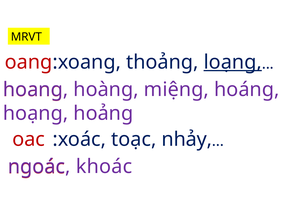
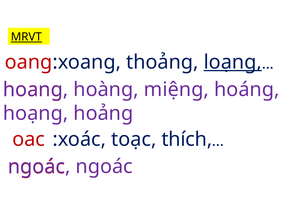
MRVT underline: none -> present
nhảy: nhảy -> thích
khoác at (104, 166): khoác -> ngoác
